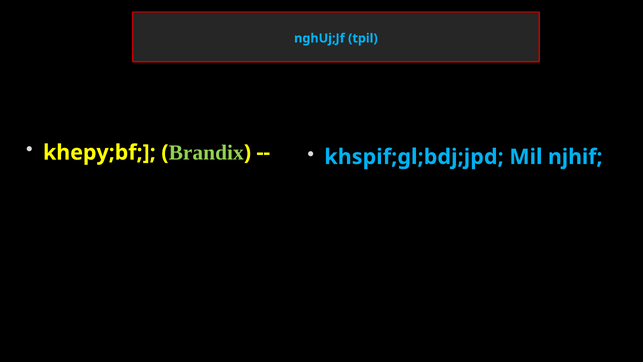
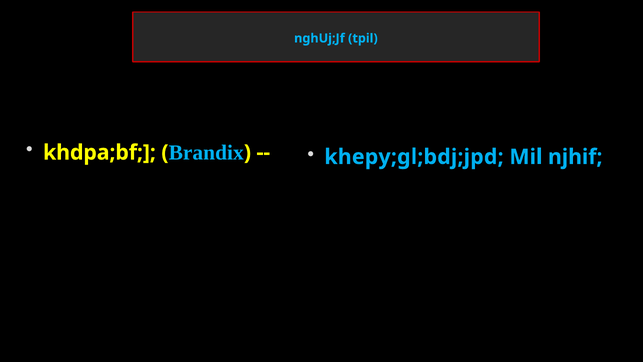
khepy;bf: khepy;bf -> khdpa;bf
Brandix colour: light green -> light blue
khspif;gl;bdj;jpd: khspif;gl;bdj;jpd -> khepy;gl;bdj;jpd
